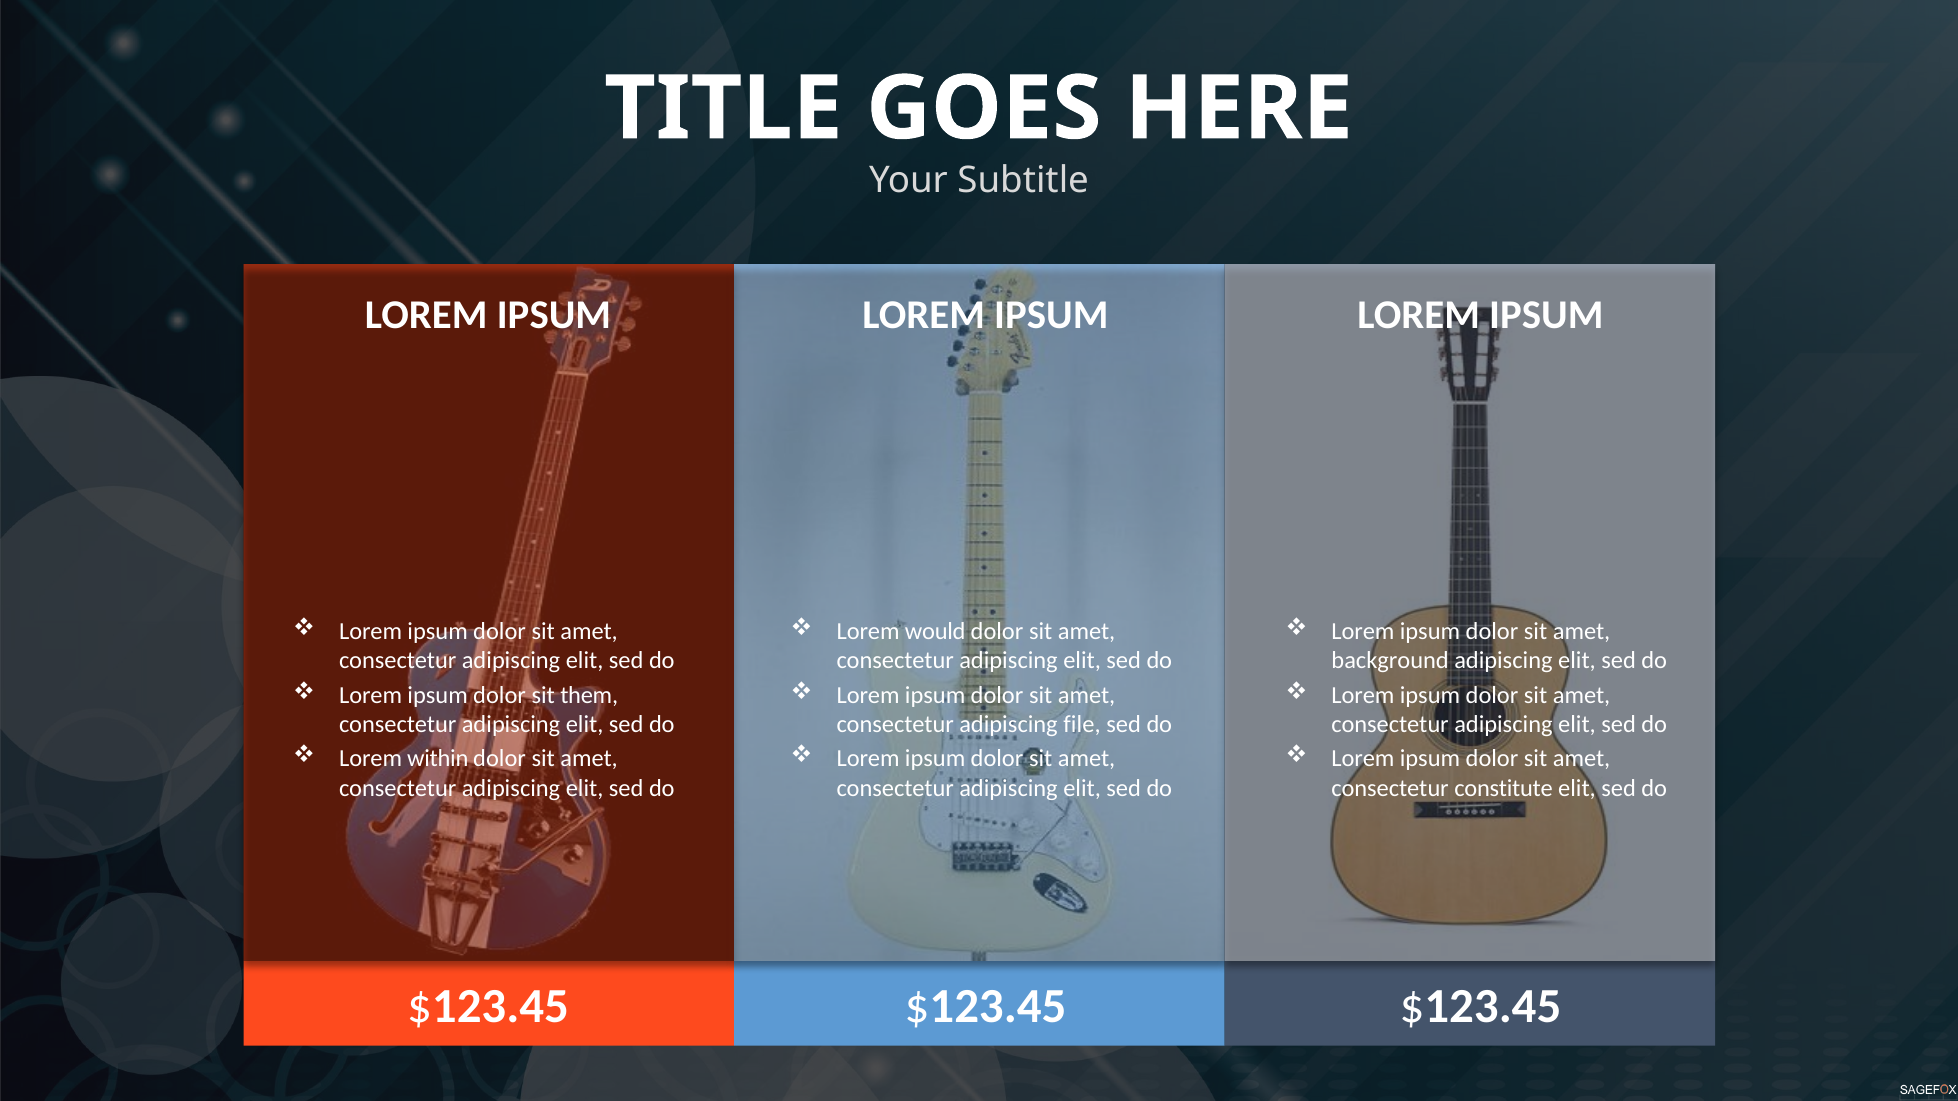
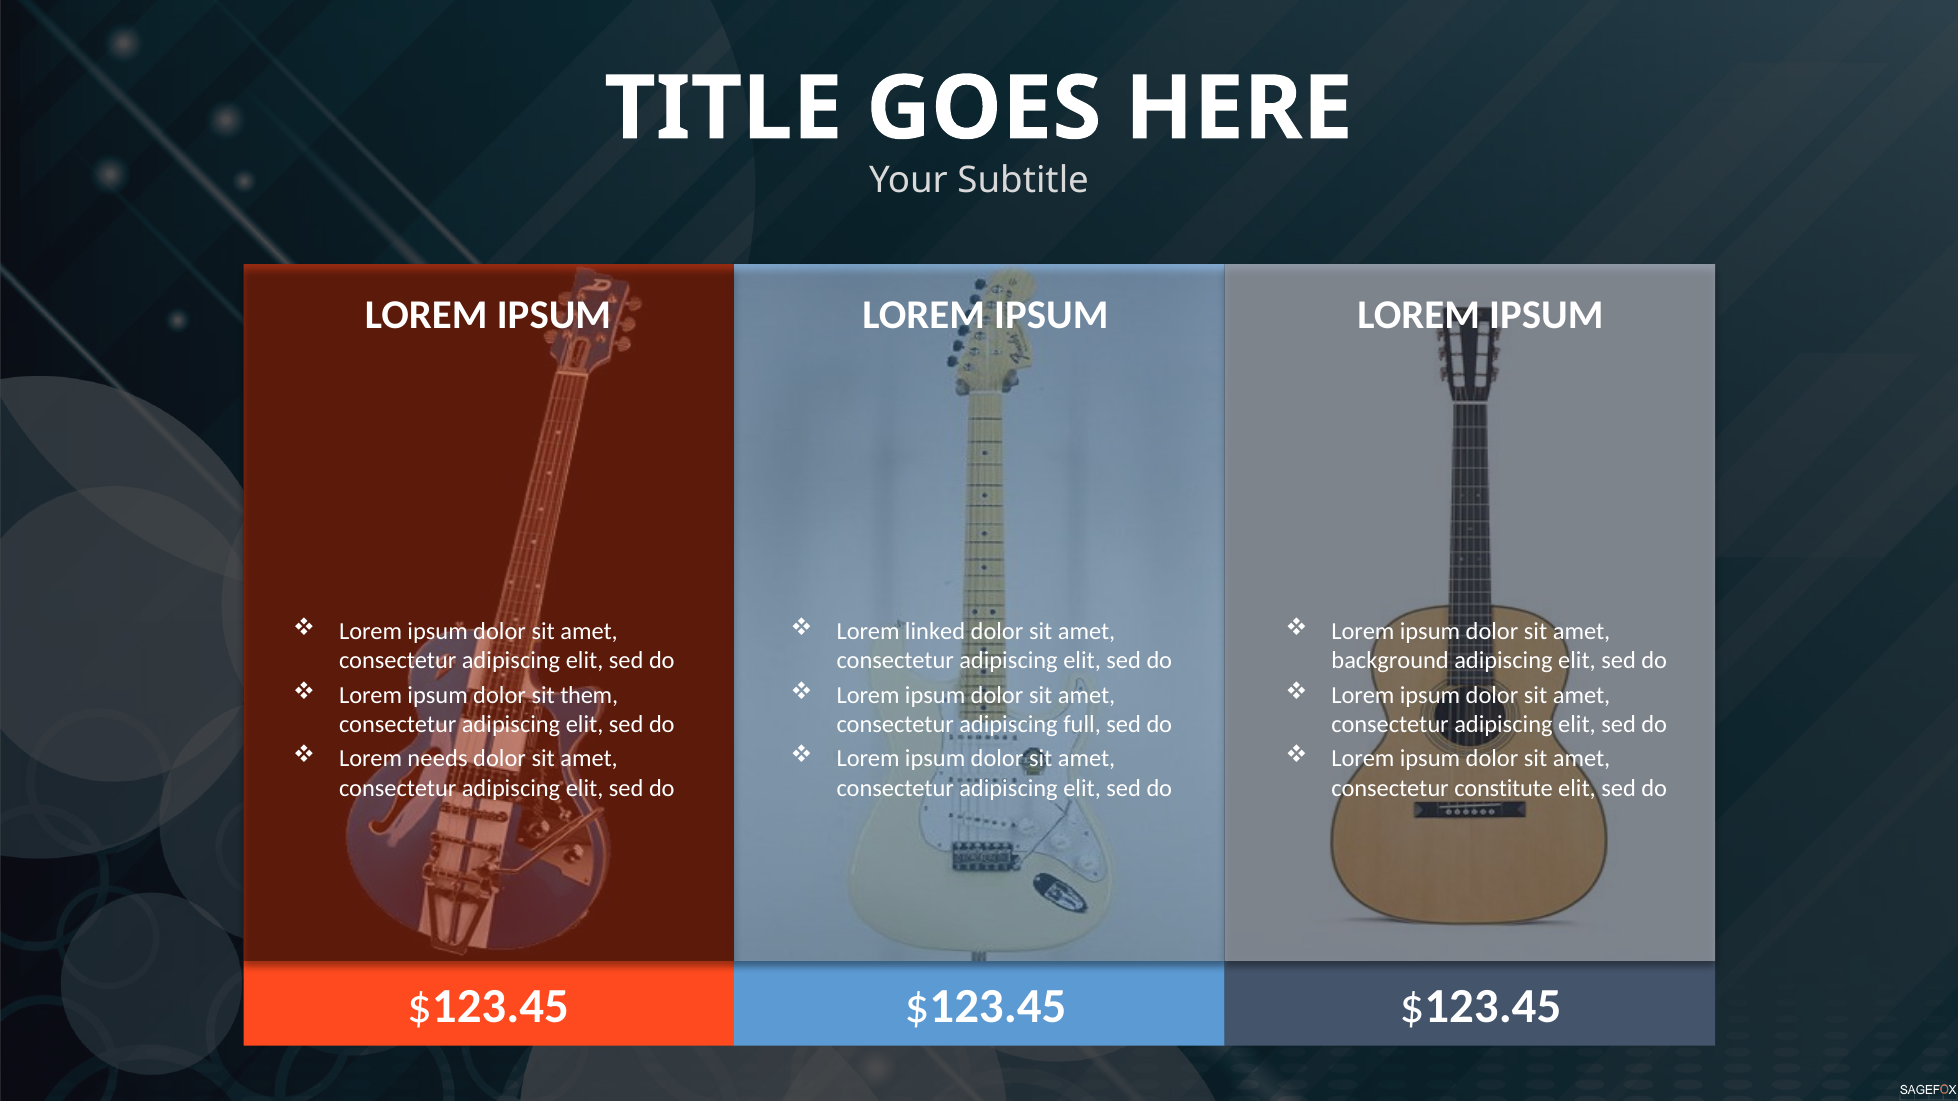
would: would -> linked
file: file -> full
within: within -> needs
